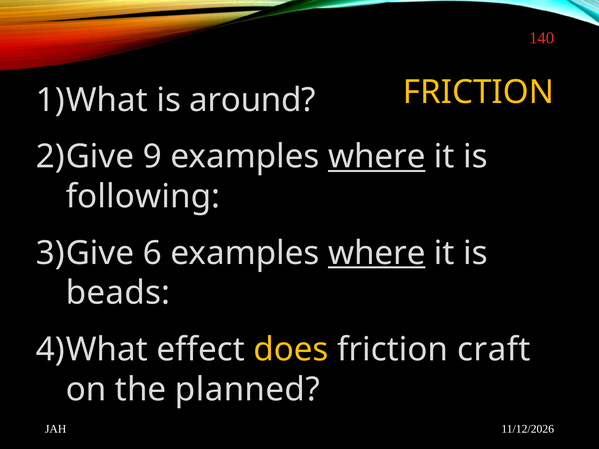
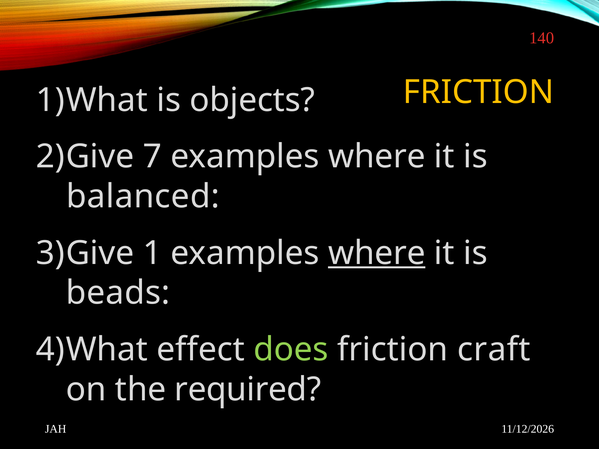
around: around -> objects
9: 9 -> 7
where at (377, 157) underline: present -> none
following: following -> balanced
6: 6 -> 1
does colour: yellow -> light green
planned: planned -> required
